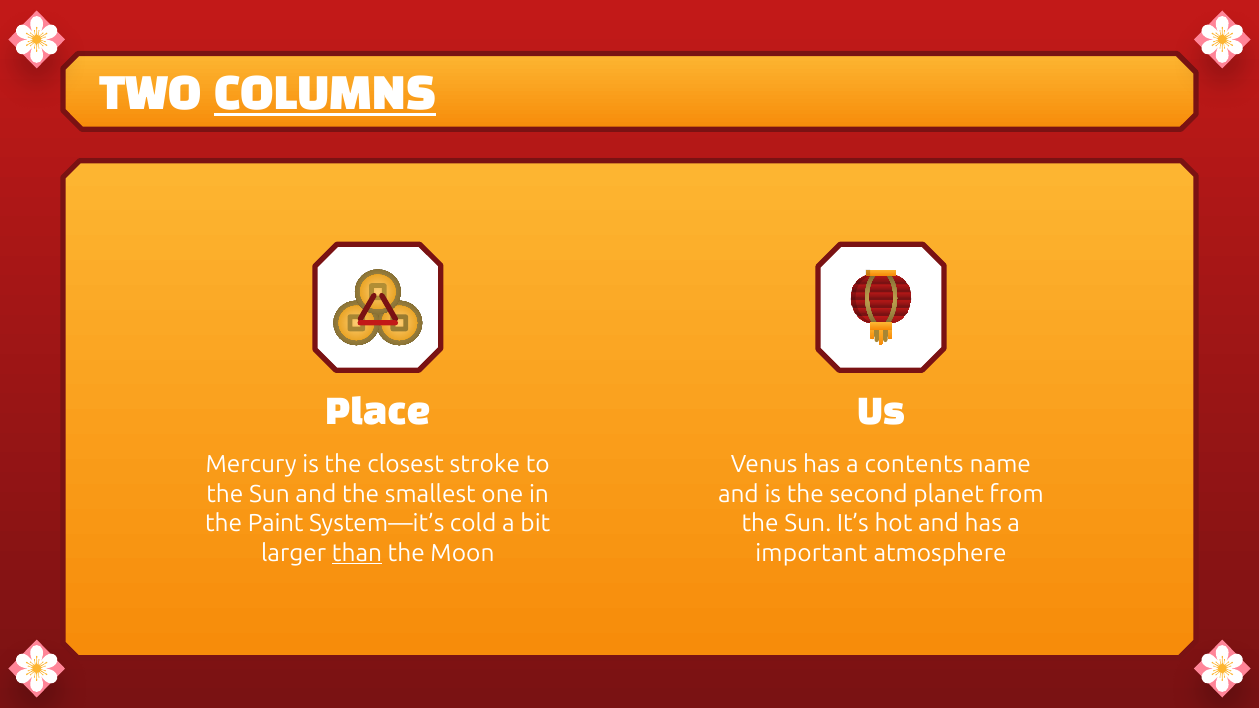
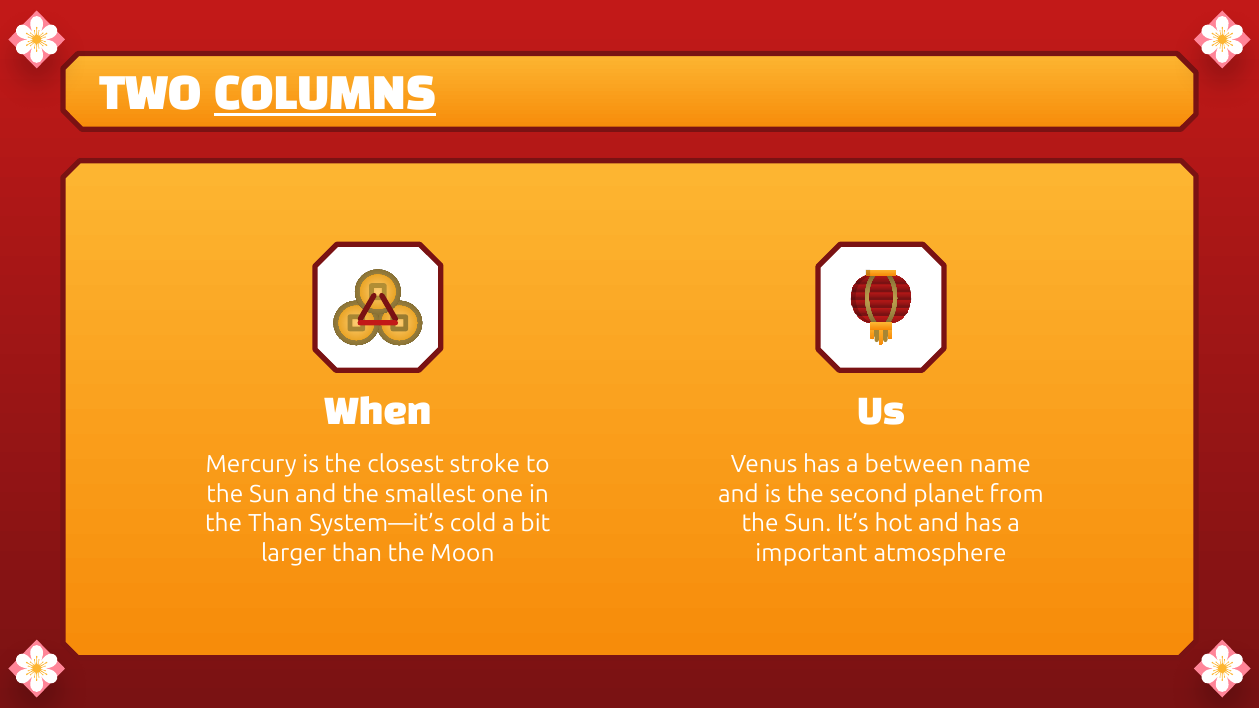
Place: Place -> When
contents: contents -> between
the Paint: Paint -> Than
than at (357, 553) underline: present -> none
